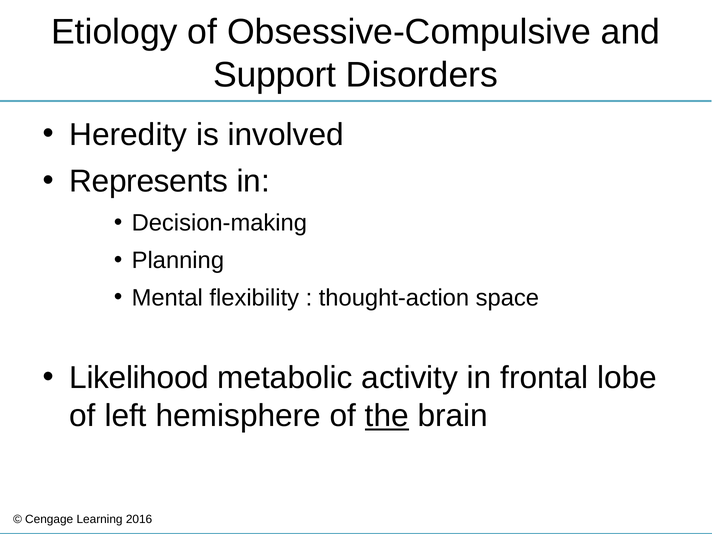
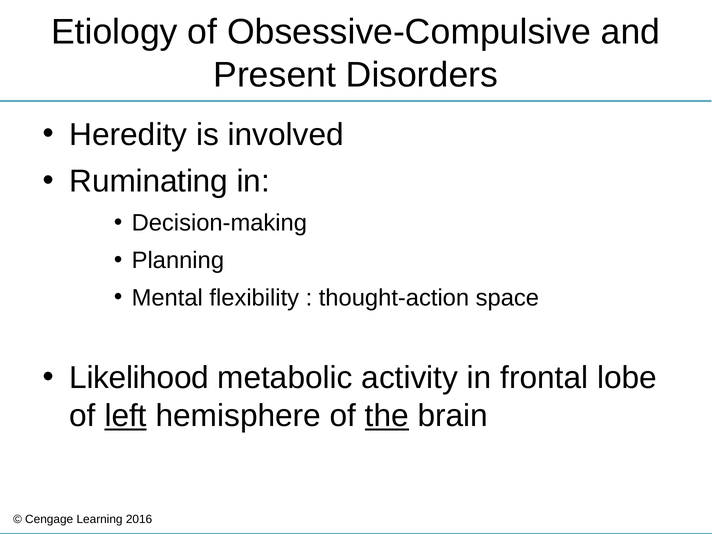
Support: Support -> Present
Represents: Represents -> Ruminating
left underline: none -> present
